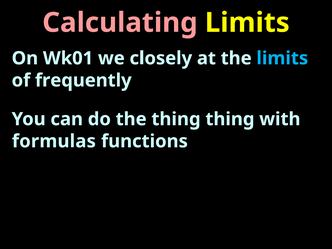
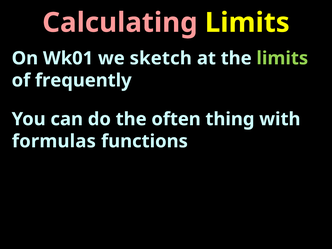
closely: closely -> sketch
limits at (282, 58) colour: light blue -> light green
the thing: thing -> often
